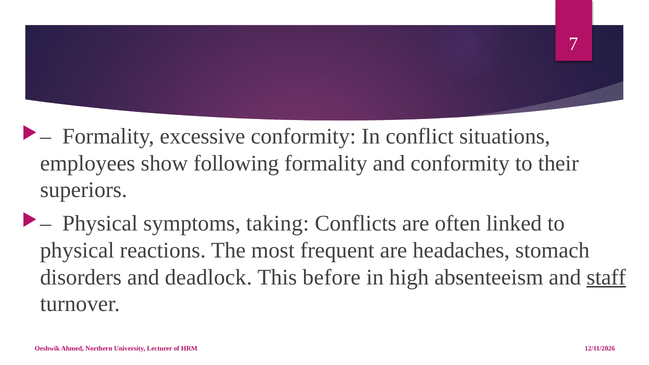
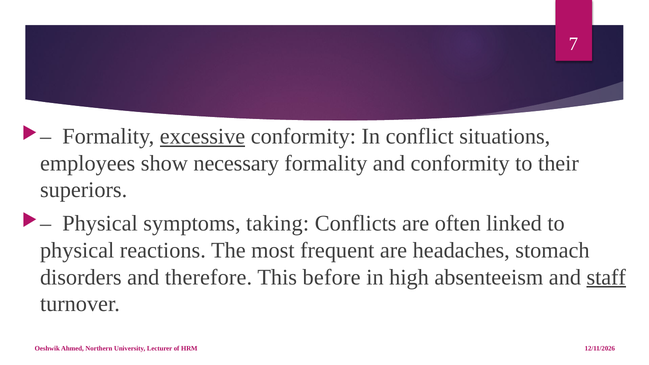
excessive underline: none -> present
following: following -> necessary
deadlock: deadlock -> therefore
